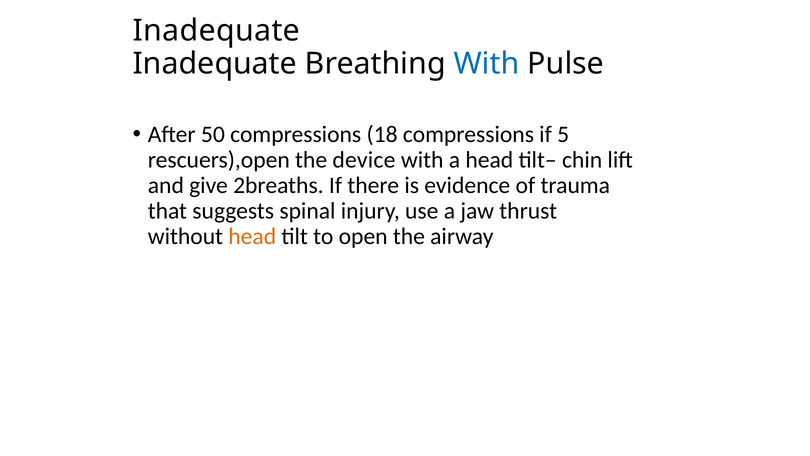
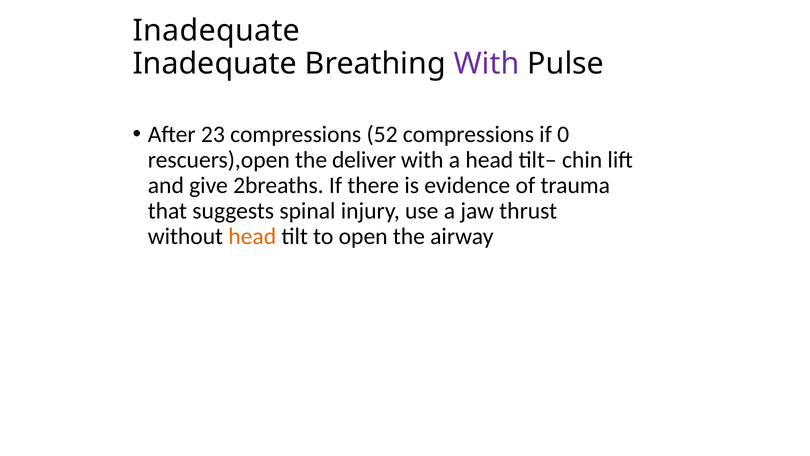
With at (487, 63) colour: blue -> purple
50: 50 -> 23
18: 18 -> 52
5: 5 -> 0
device: device -> deliver
